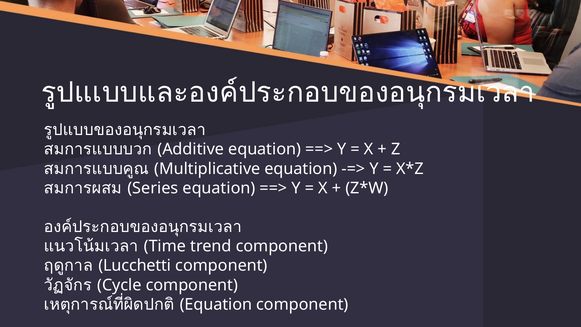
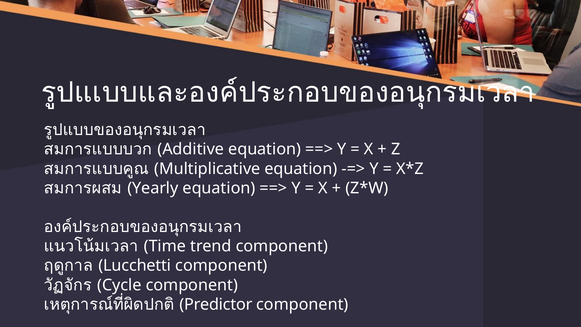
Series: Series -> Yearly
Equation at (216, 304): Equation -> Predictor
